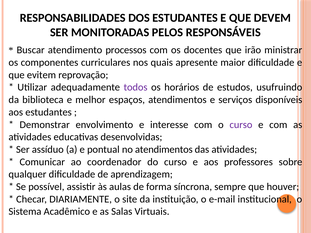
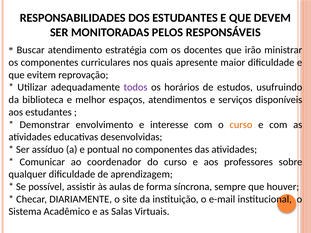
processos: processos -> estratégia
curso at (241, 125) colour: purple -> orange
no atendimentos: atendimentos -> componentes
